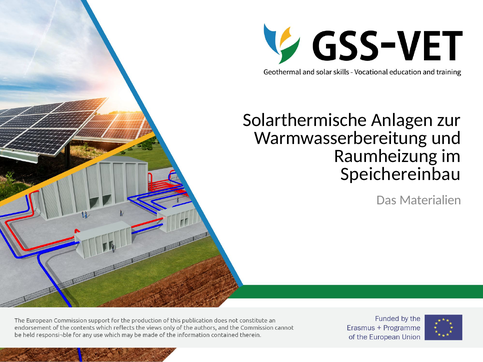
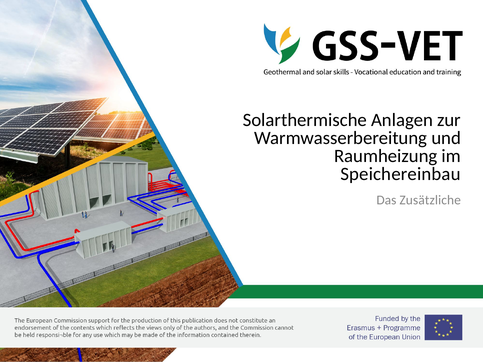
Materialien: Materialien -> Zusätzliche
